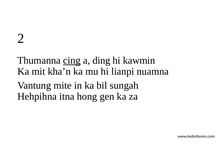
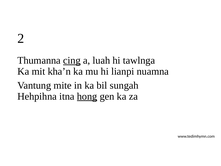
ding: ding -> luah
kawmin: kawmin -> tawlnga
hong underline: none -> present
